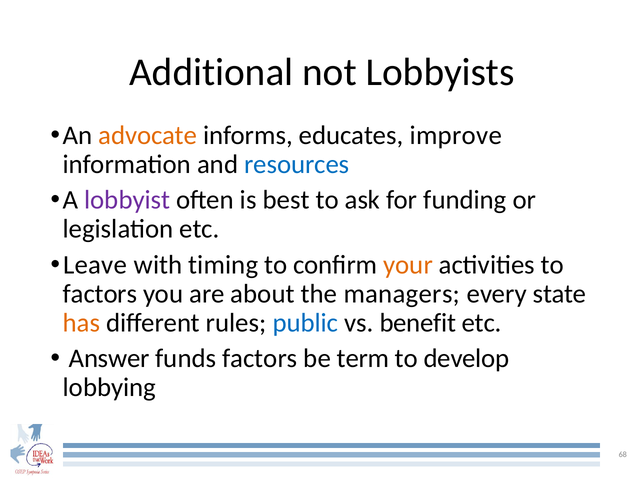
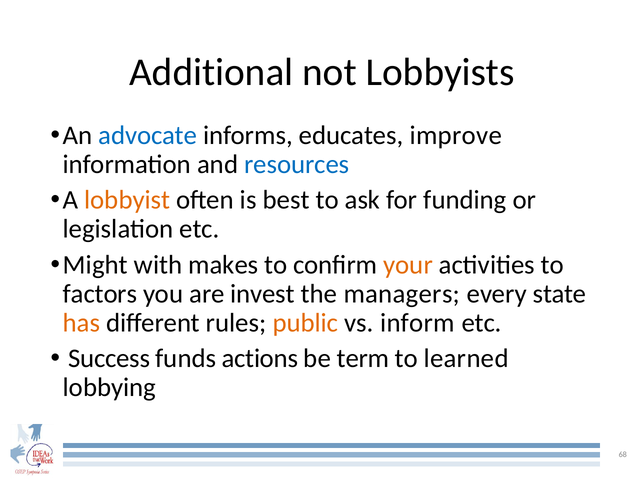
advocate colour: orange -> blue
lobbyist colour: purple -> orange
Leave: Leave -> Might
timing: timing -> makes
about: about -> invest
public colour: blue -> orange
benefit: benefit -> inform
Answer: Answer -> Success
funds factors: factors -> actions
develop: develop -> learned
